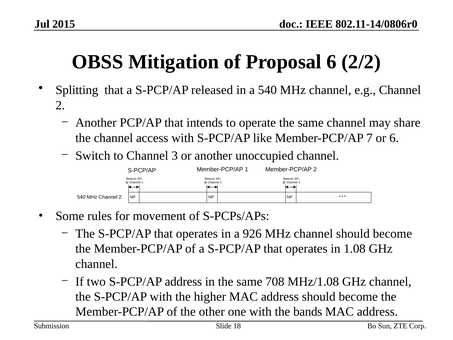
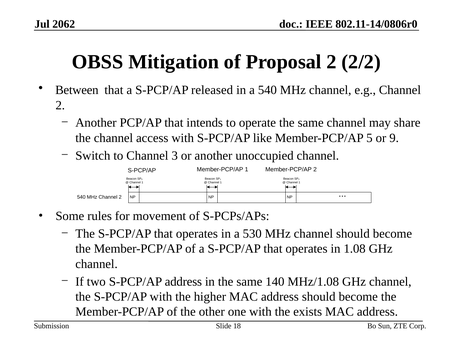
2015: 2015 -> 2062
Proposal 6: 6 -> 2
Splitting: Splitting -> Between
7: 7 -> 5
or 6: 6 -> 9
926: 926 -> 530
708: 708 -> 140
bands: bands -> exists
